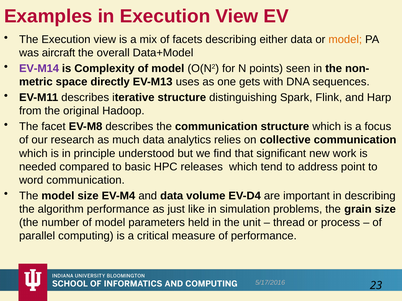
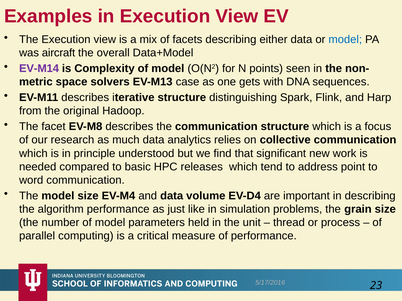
model at (345, 40) colour: orange -> blue
directly: directly -> solvers
uses: uses -> case
